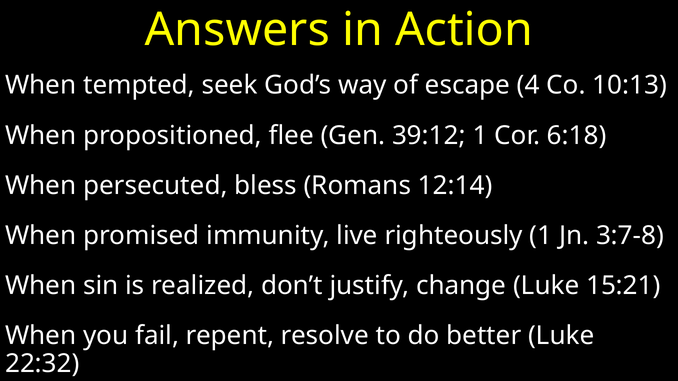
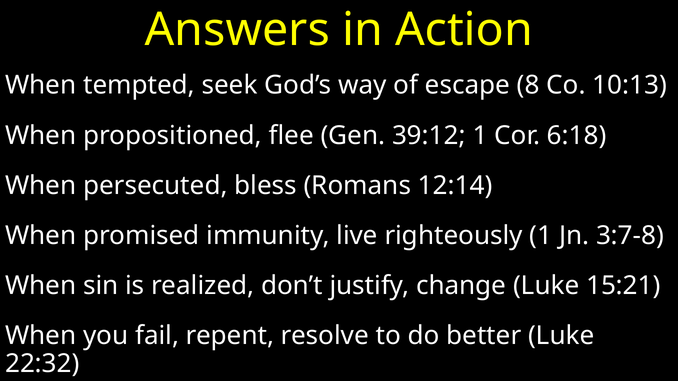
4: 4 -> 8
